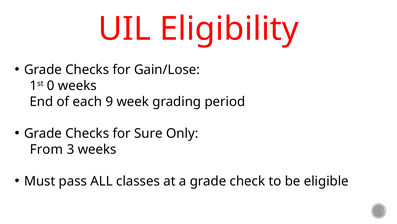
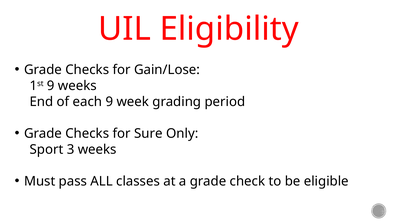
1st 0: 0 -> 9
From: From -> Sport
